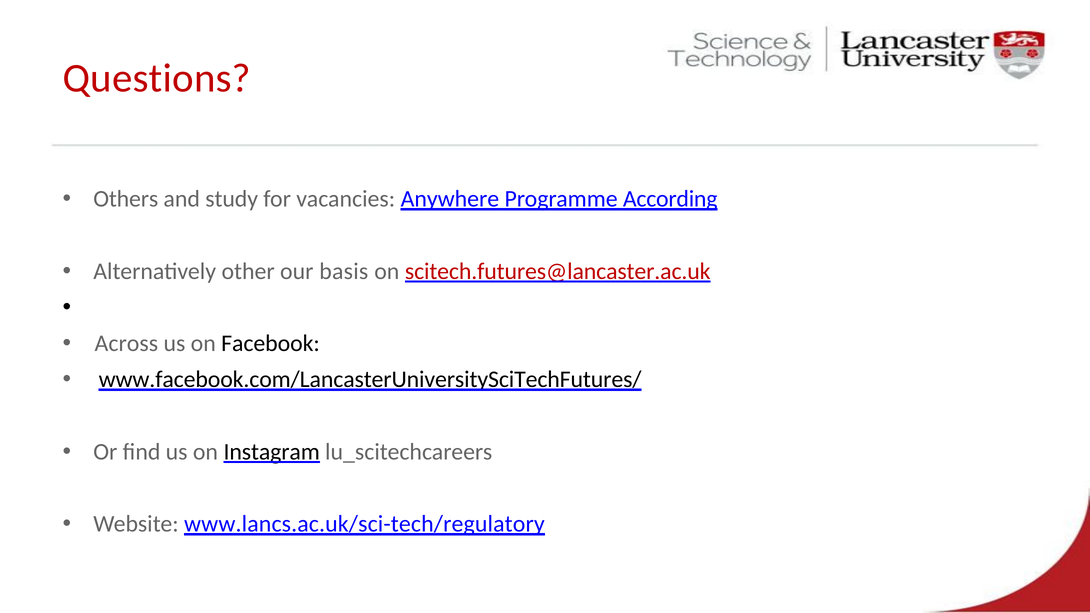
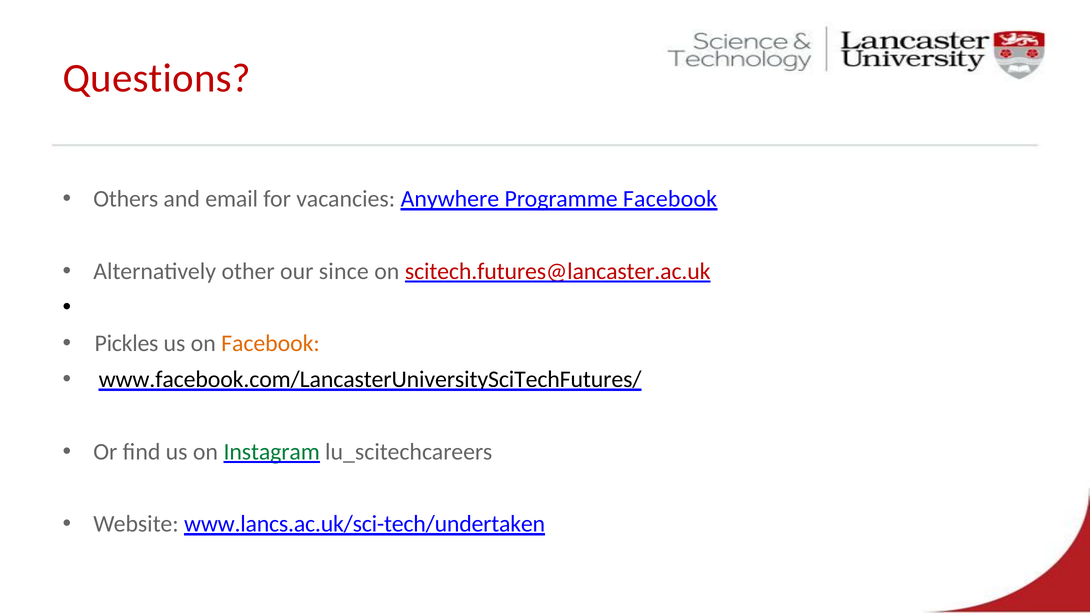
study: study -> email
Programme According: According -> Facebook
basis: basis -> since
Across: Across -> Pickles
Facebook at (271, 344) colour: black -> orange
Instagram colour: black -> green
www.lancs.ac.uk/sci-tech/regulatory: www.lancs.ac.uk/sci-tech/regulatory -> www.lancs.ac.uk/sci-tech/undertaken
